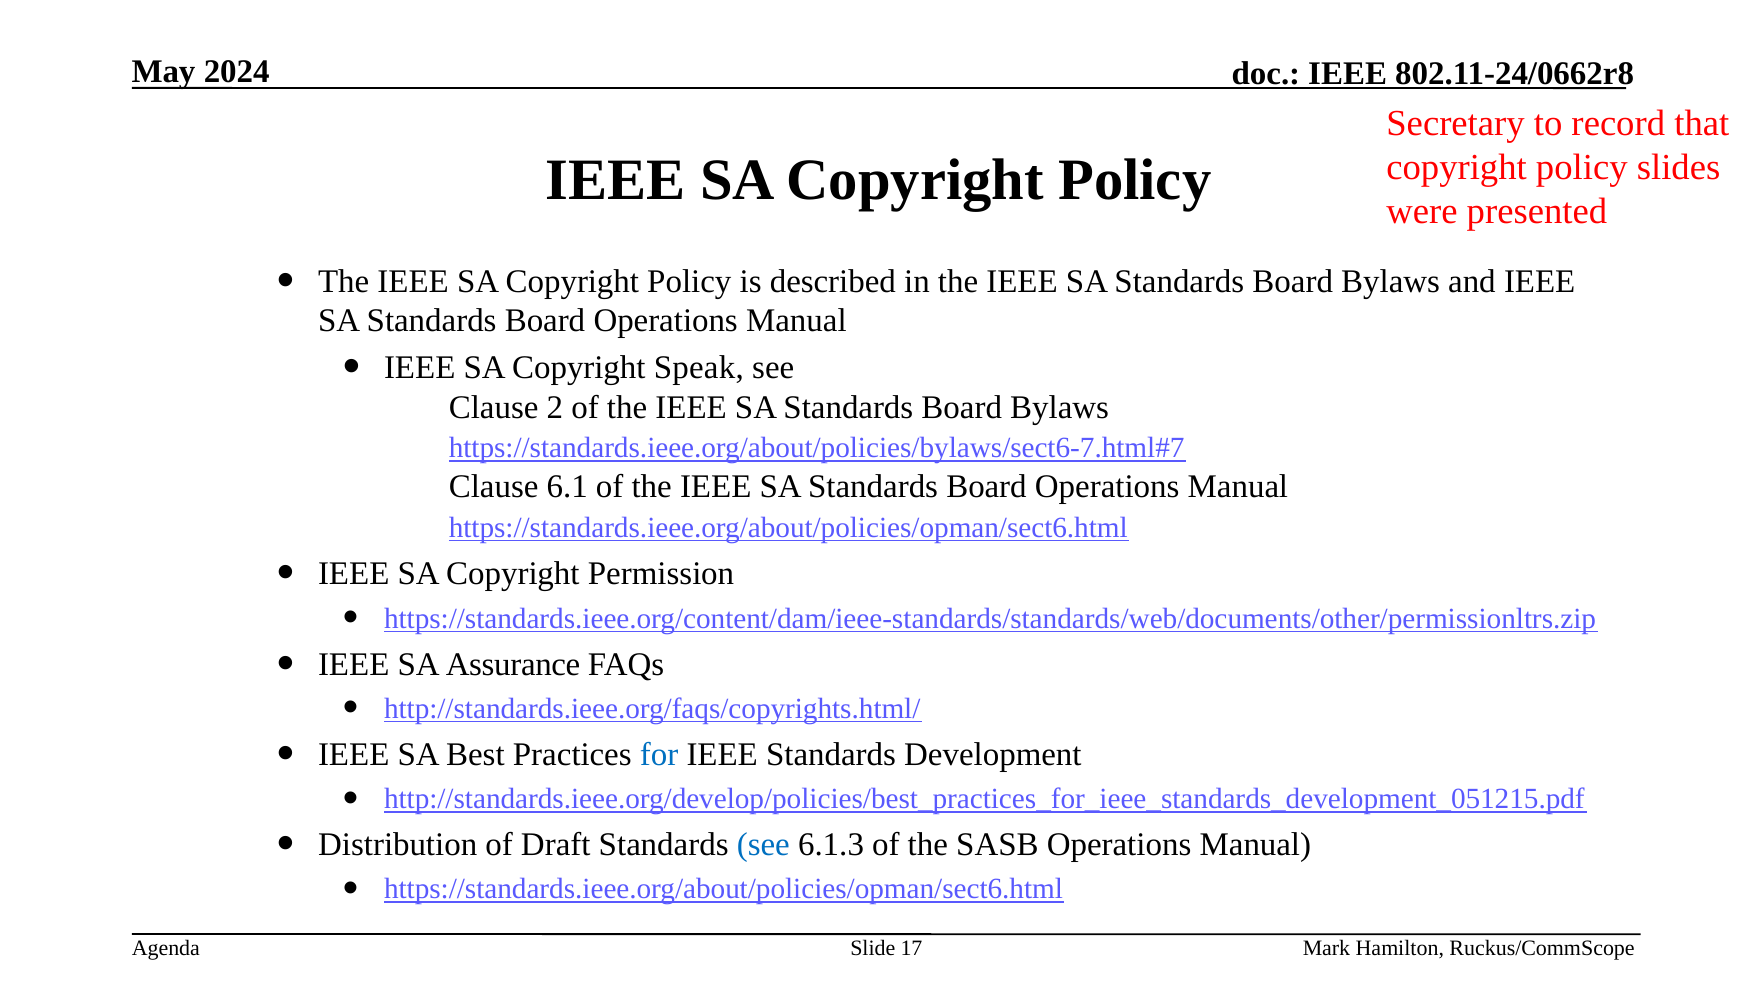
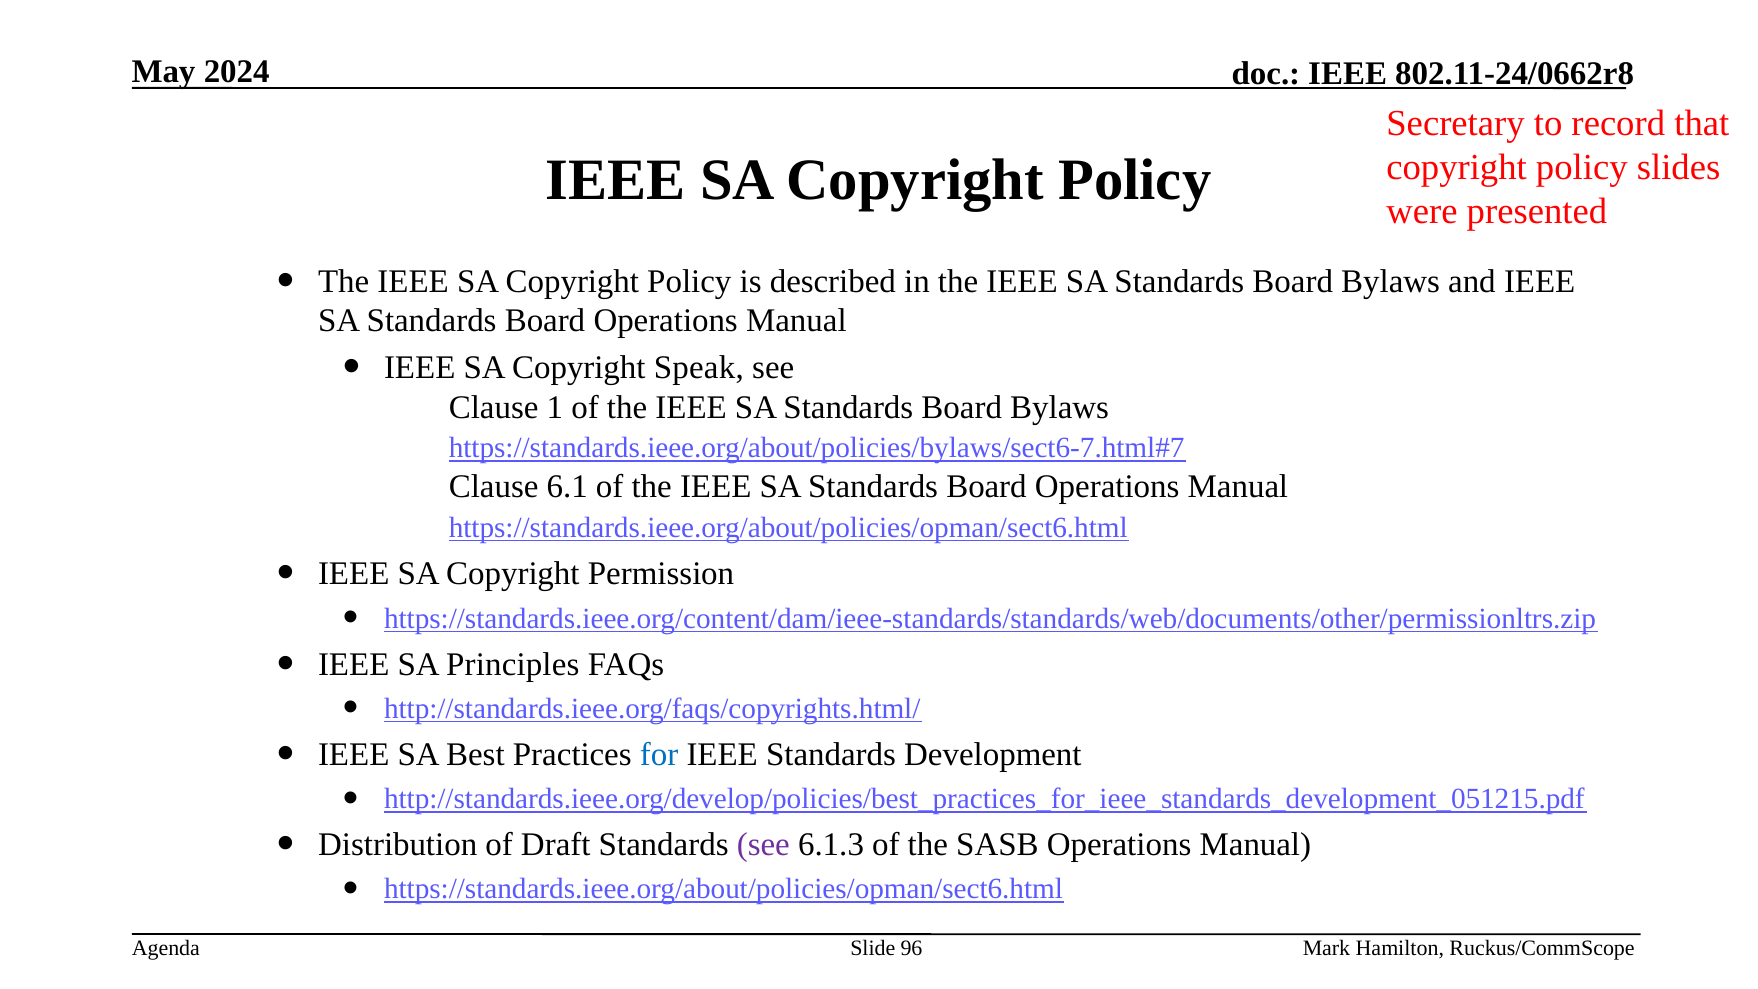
2: 2 -> 1
Assurance: Assurance -> Principles
see at (763, 845) colour: blue -> purple
17: 17 -> 96
